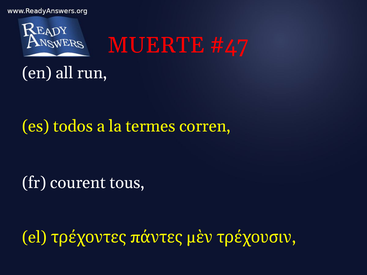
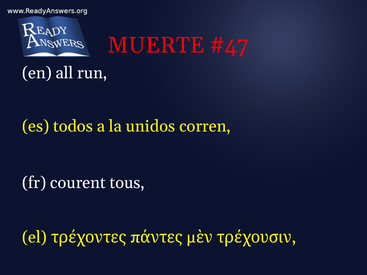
termes: termes -> unidos
